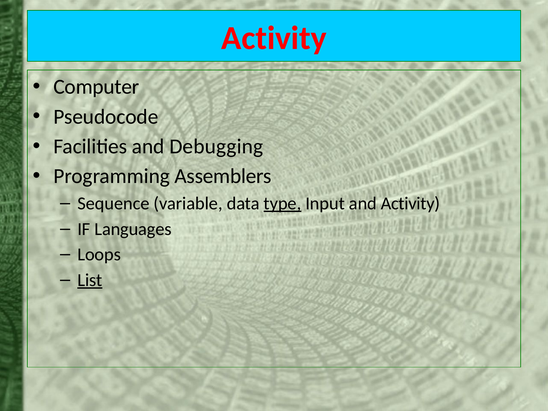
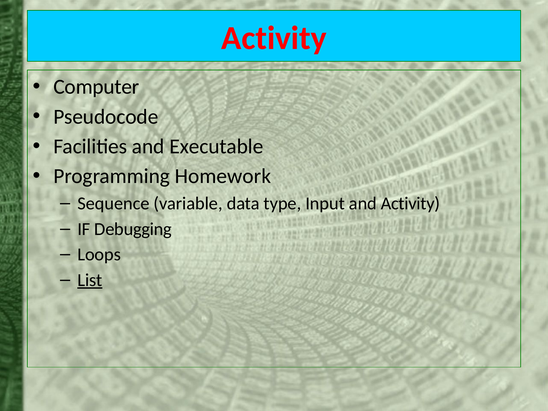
Debugging: Debugging -> Executable
Assemblers: Assemblers -> Homework
type underline: present -> none
Languages: Languages -> Debugging
